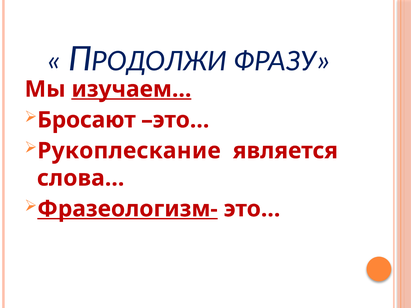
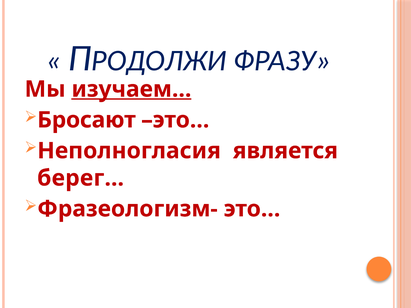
Рукоплескание: Рукоплескание -> Неполногласия
слова…: слова… -> берег…
Фразеологизм- underline: present -> none
